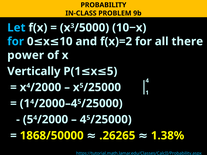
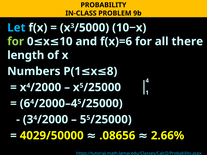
for at (16, 42) colour: light blue -> light green
f(x)=2: f(x)=2 -> f(x)=6
power: power -> length
Vertically: Vertically -> Numbers
5 at (112, 71): 5 -> 8
1 at (25, 104): 1 -> 6
5 at (28, 120): 5 -> 3
4 at (83, 120): 4 -> 5
1868/50000: 1868/50000 -> 4029/50000
.26265: .26265 -> .08656
1.38%: 1.38% -> 2.66%
